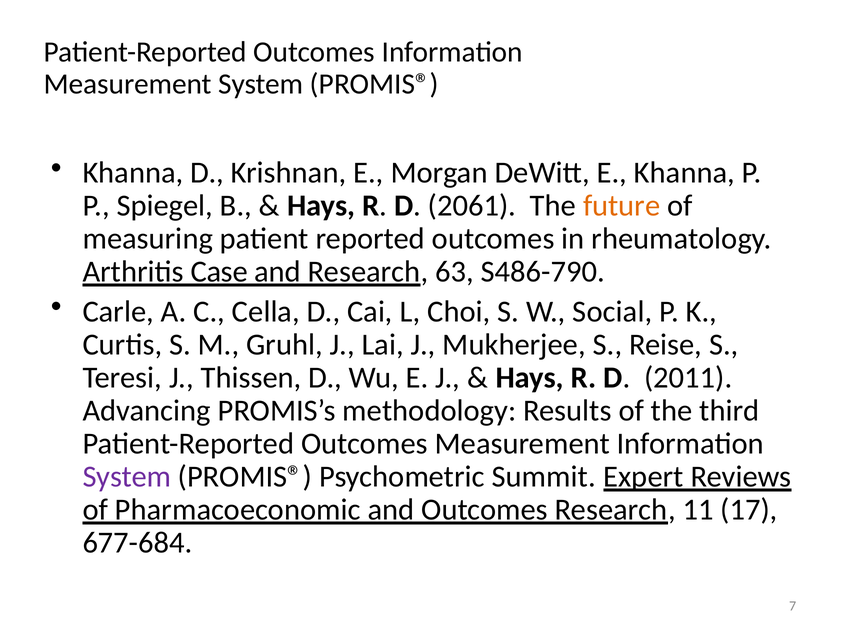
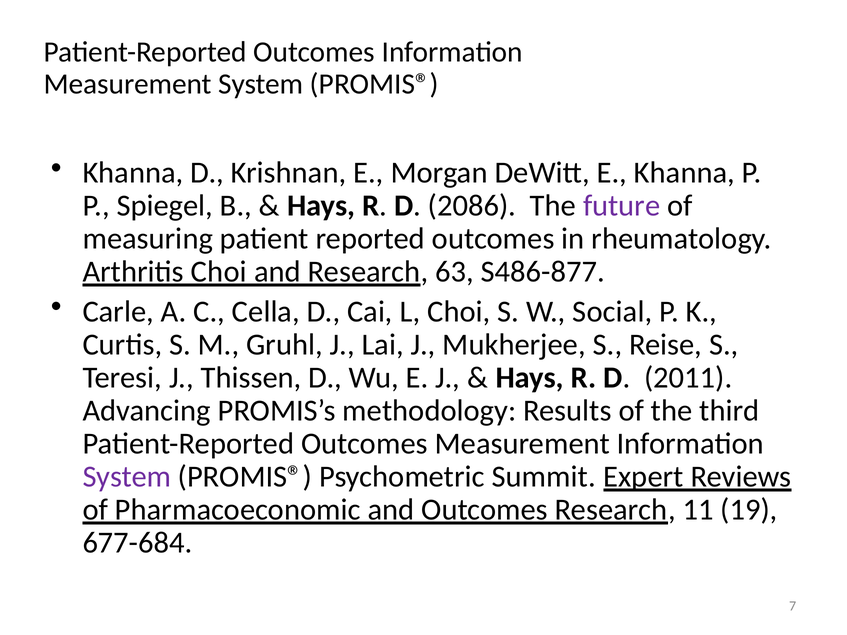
2061: 2061 -> 2086
future colour: orange -> purple
Arthritis Case: Case -> Choi
S486-790: S486-790 -> S486-877
17: 17 -> 19
